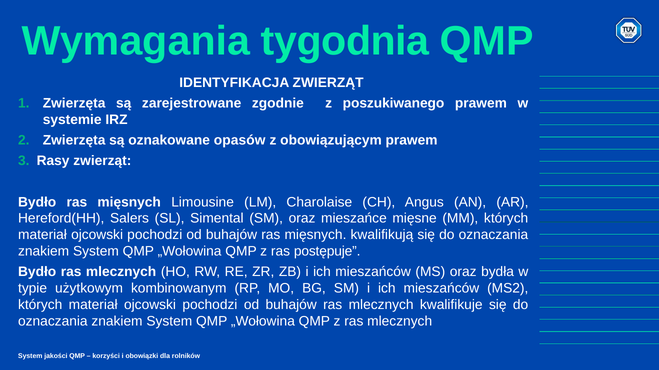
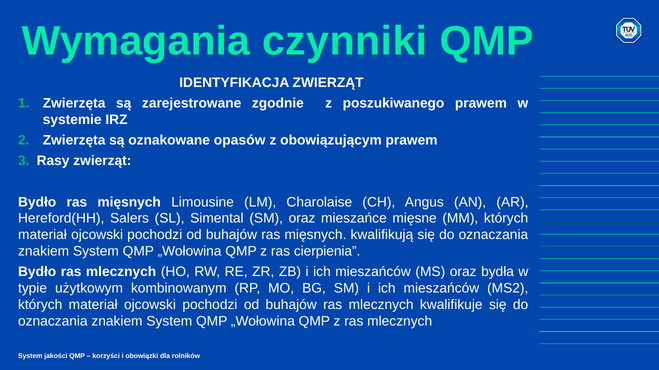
tygodnia: tygodnia -> czynniki
postępuje: postępuje -> cierpienia
